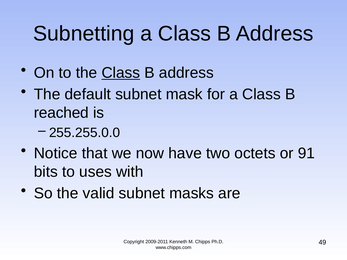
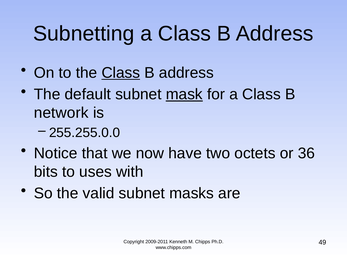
mask underline: none -> present
reached: reached -> network
91: 91 -> 36
